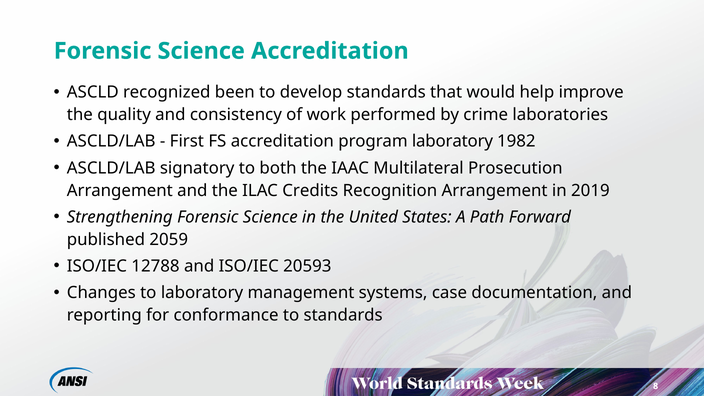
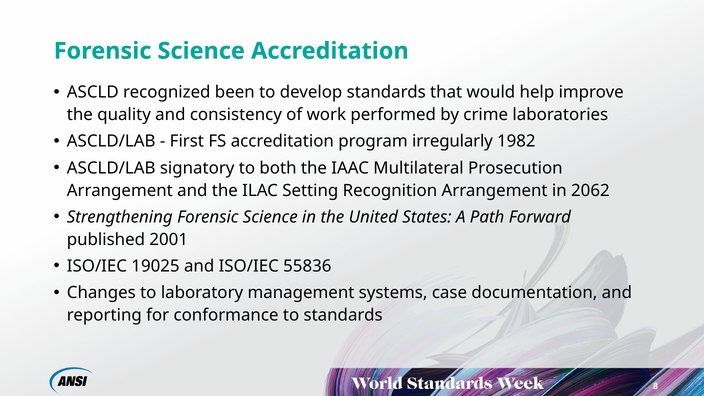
program laboratory: laboratory -> irregularly
Credits: Credits -> Setting
2019: 2019 -> 2062
2059: 2059 -> 2001
12788: 12788 -> 19025
20593: 20593 -> 55836
